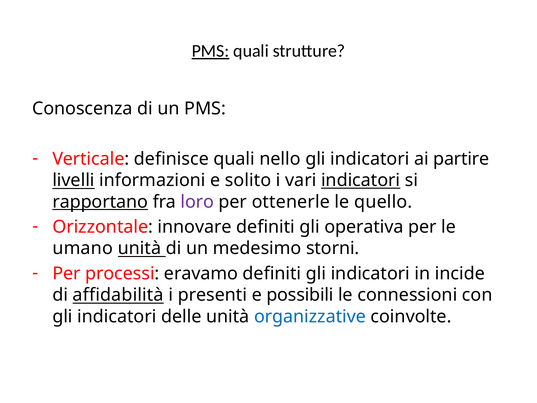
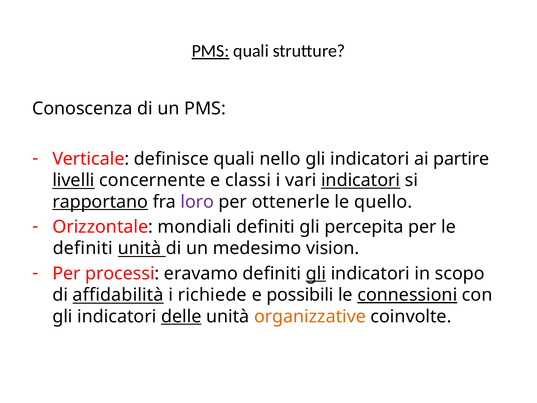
informazioni: informazioni -> concernente
solito: solito -> classi
innovare: innovare -> mondiali
operativa: operativa -> percepita
umano at (83, 248): umano -> definiti
storni: storni -> vision
gli at (316, 273) underline: none -> present
incide: incide -> scopo
presenti: presenti -> richiede
connessioni underline: none -> present
delle underline: none -> present
organizzative colour: blue -> orange
